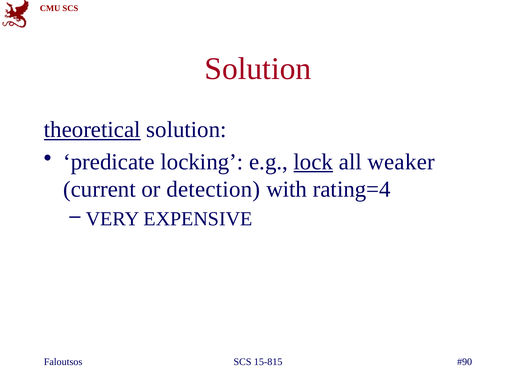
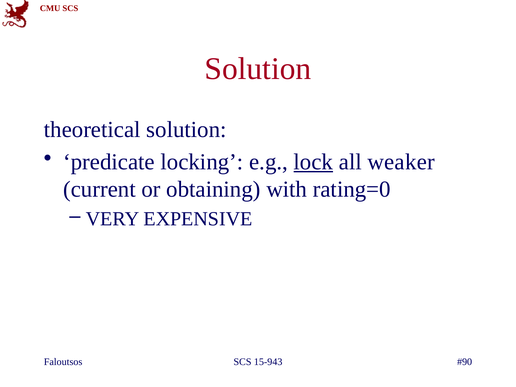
theoretical underline: present -> none
detection: detection -> obtaining
rating=4: rating=4 -> rating=0
15-815: 15-815 -> 15-943
